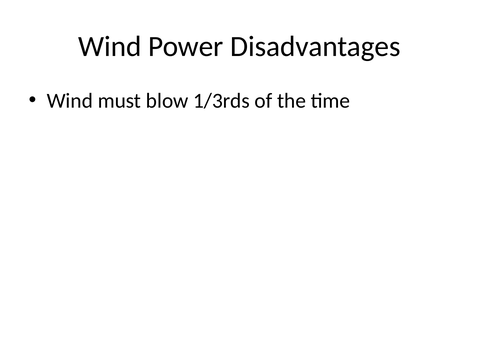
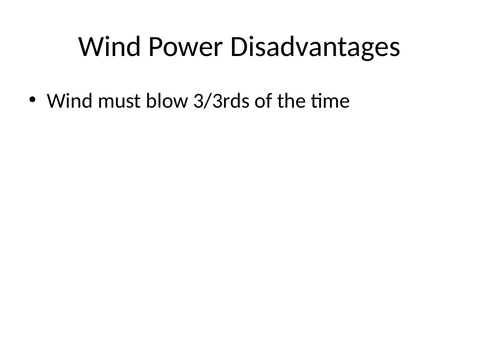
1/3rds: 1/3rds -> 3/3rds
